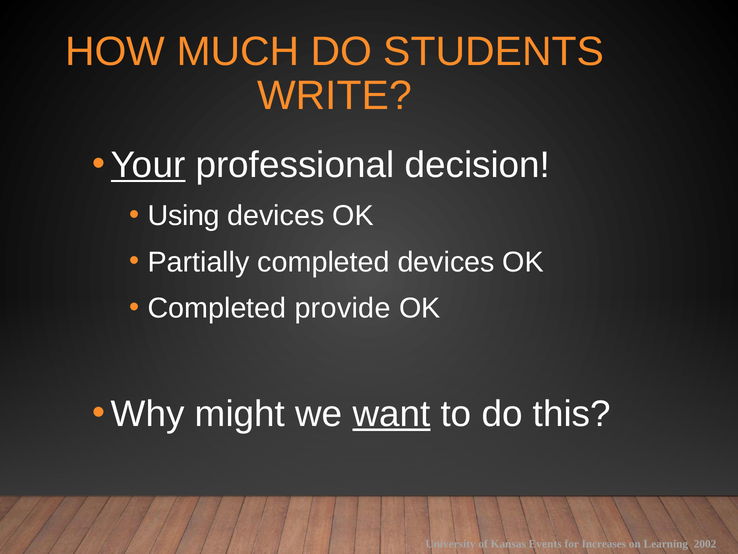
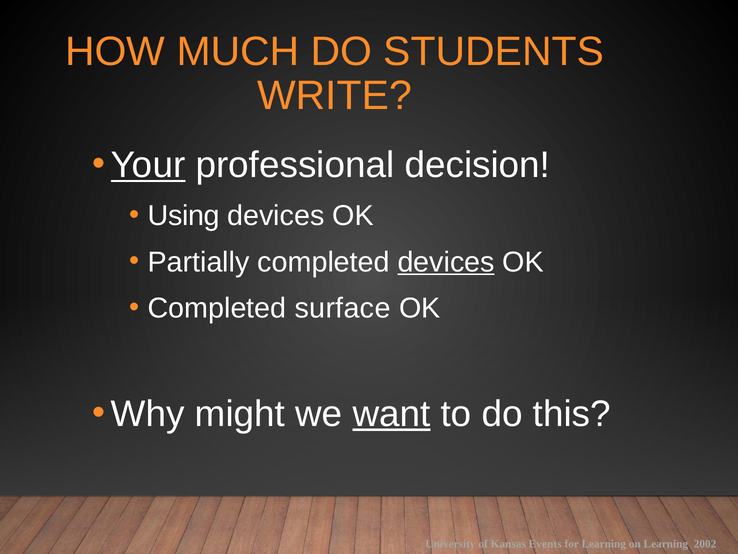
devices at (446, 262) underline: none -> present
provide: provide -> surface
for Increases: Increases -> Learning
